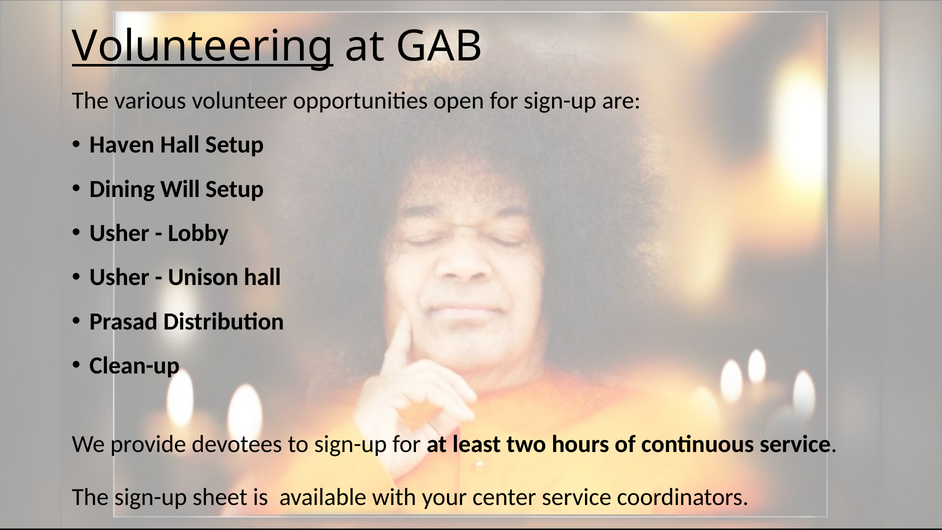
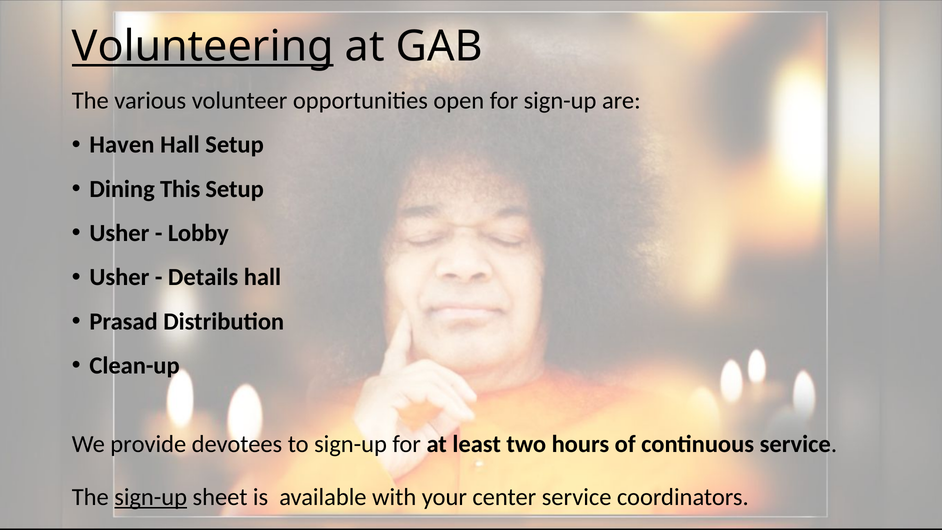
Will: Will -> This
Unison: Unison -> Details
sign-up at (151, 497) underline: none -> present
